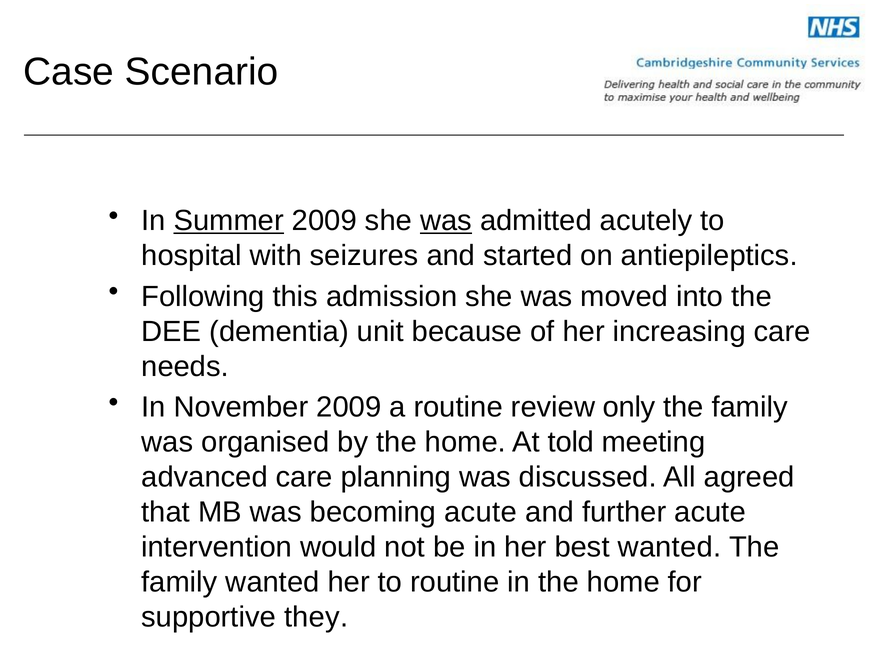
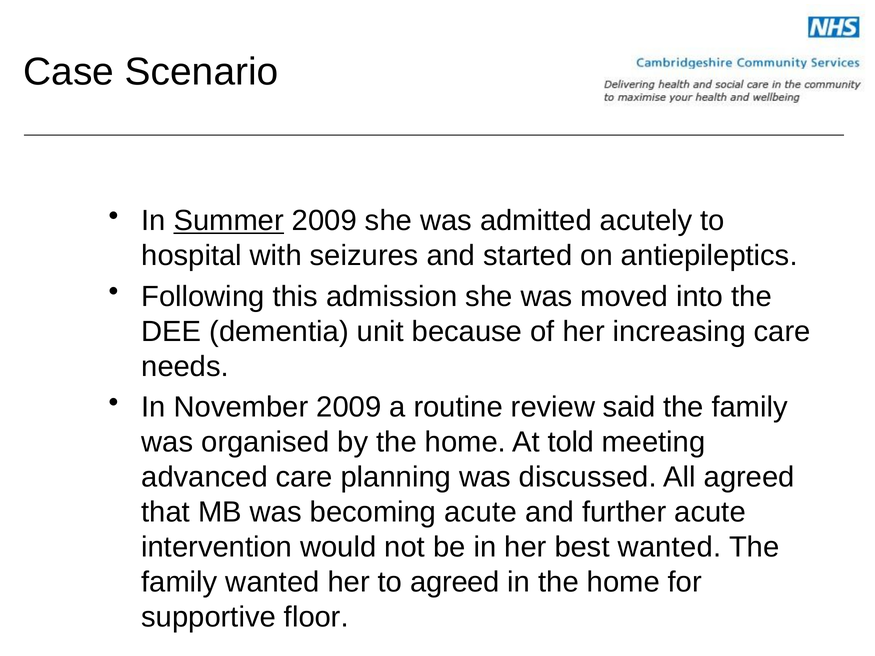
was at (446, 221) underline: present -> none
only: only -> said
to routine: routine -> agreed
they: they -> floor
